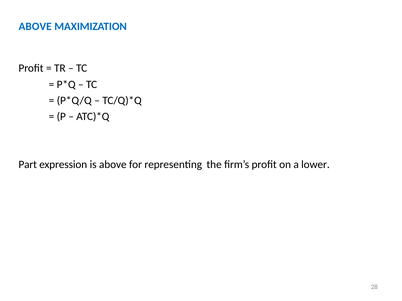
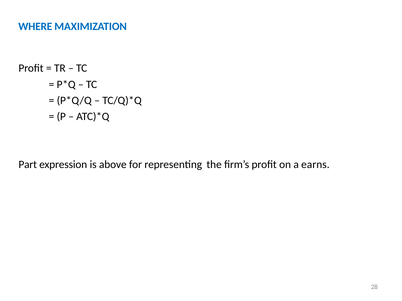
ABOVE at (35, 27): ABOVE -> WHERE
lower: lower -> earns
